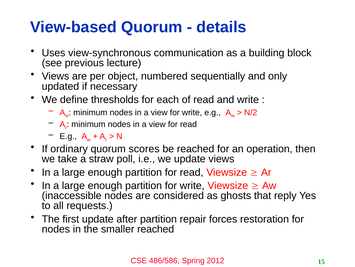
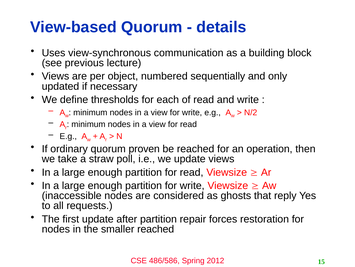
scores: scores -> proven
